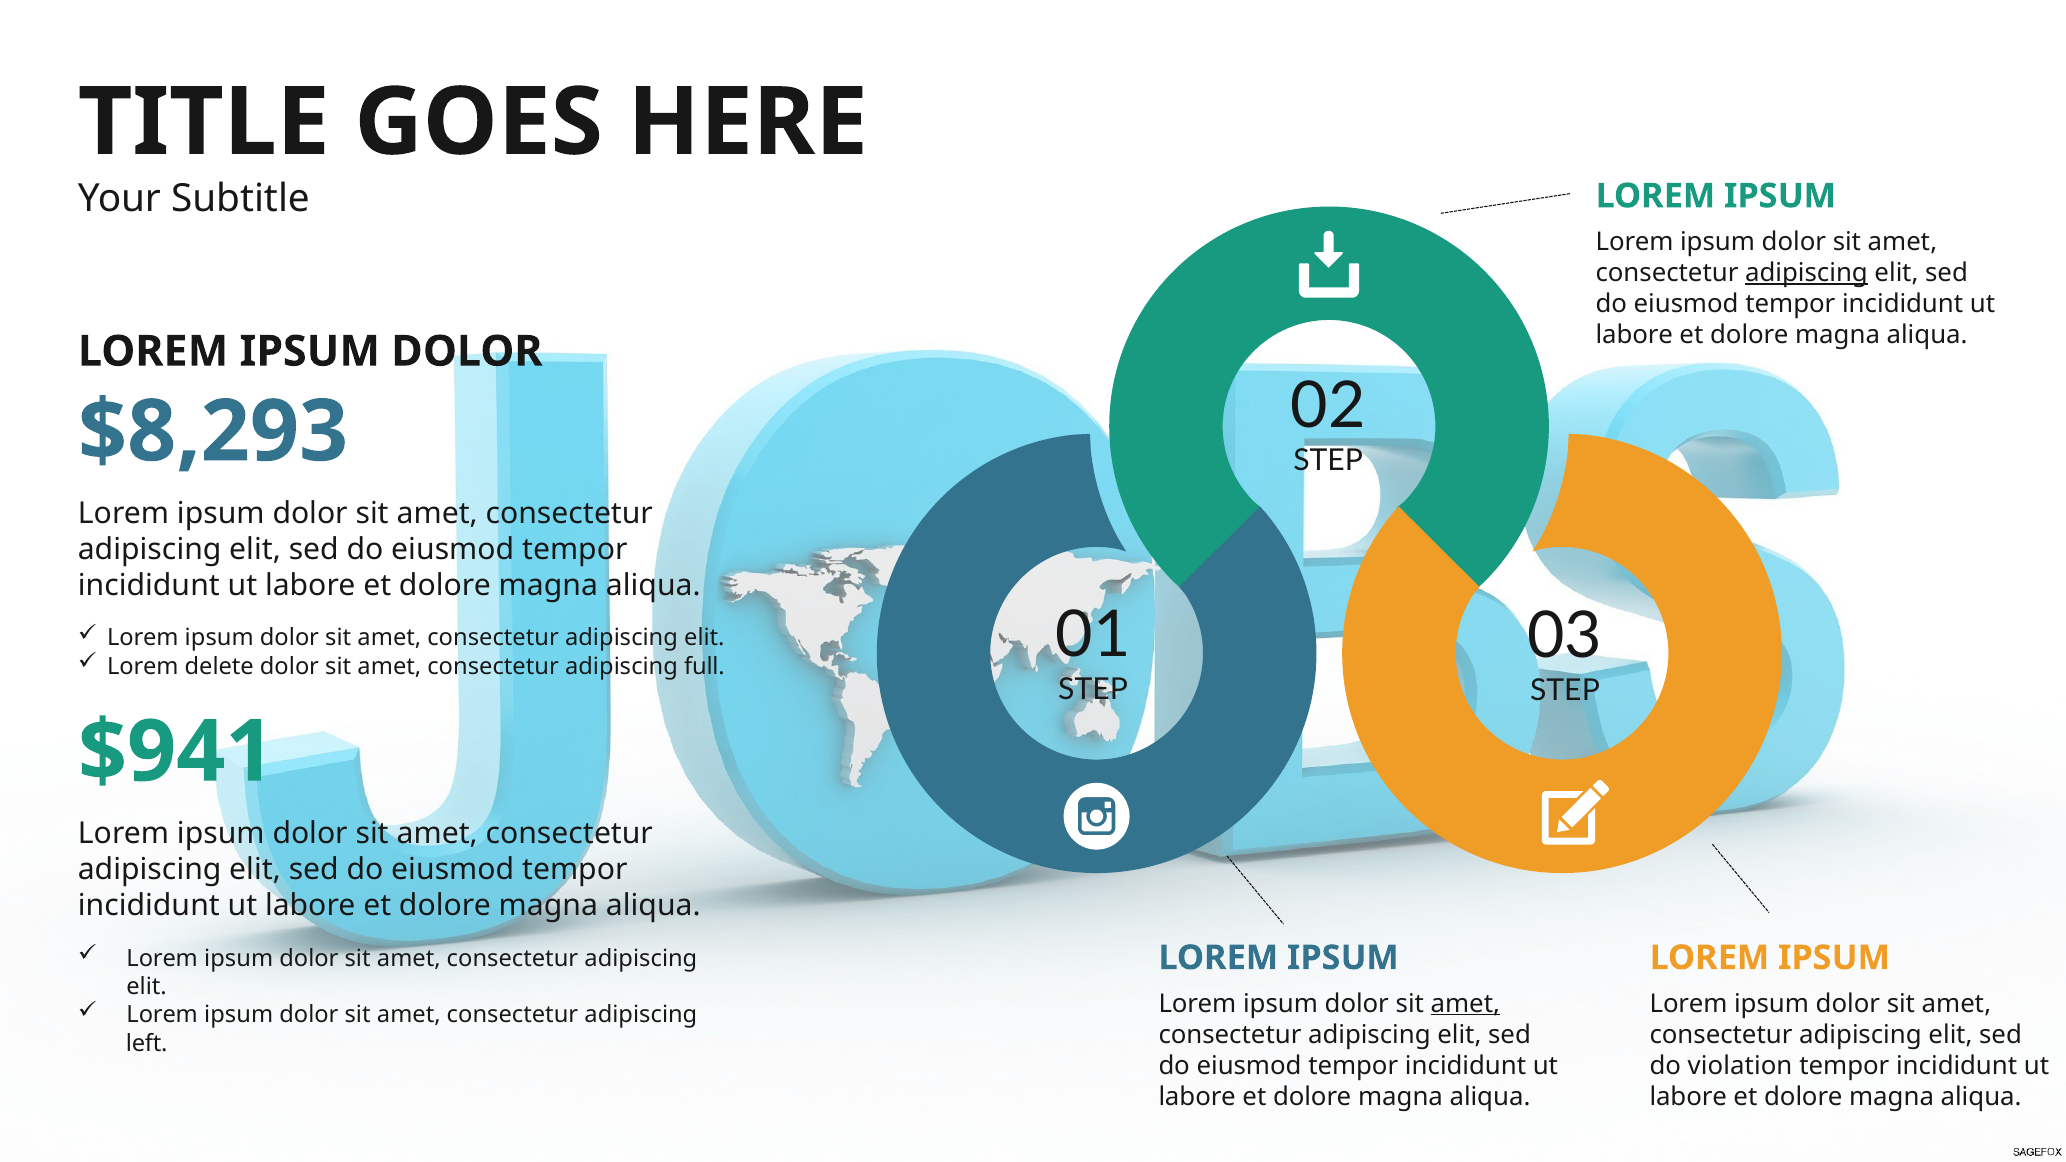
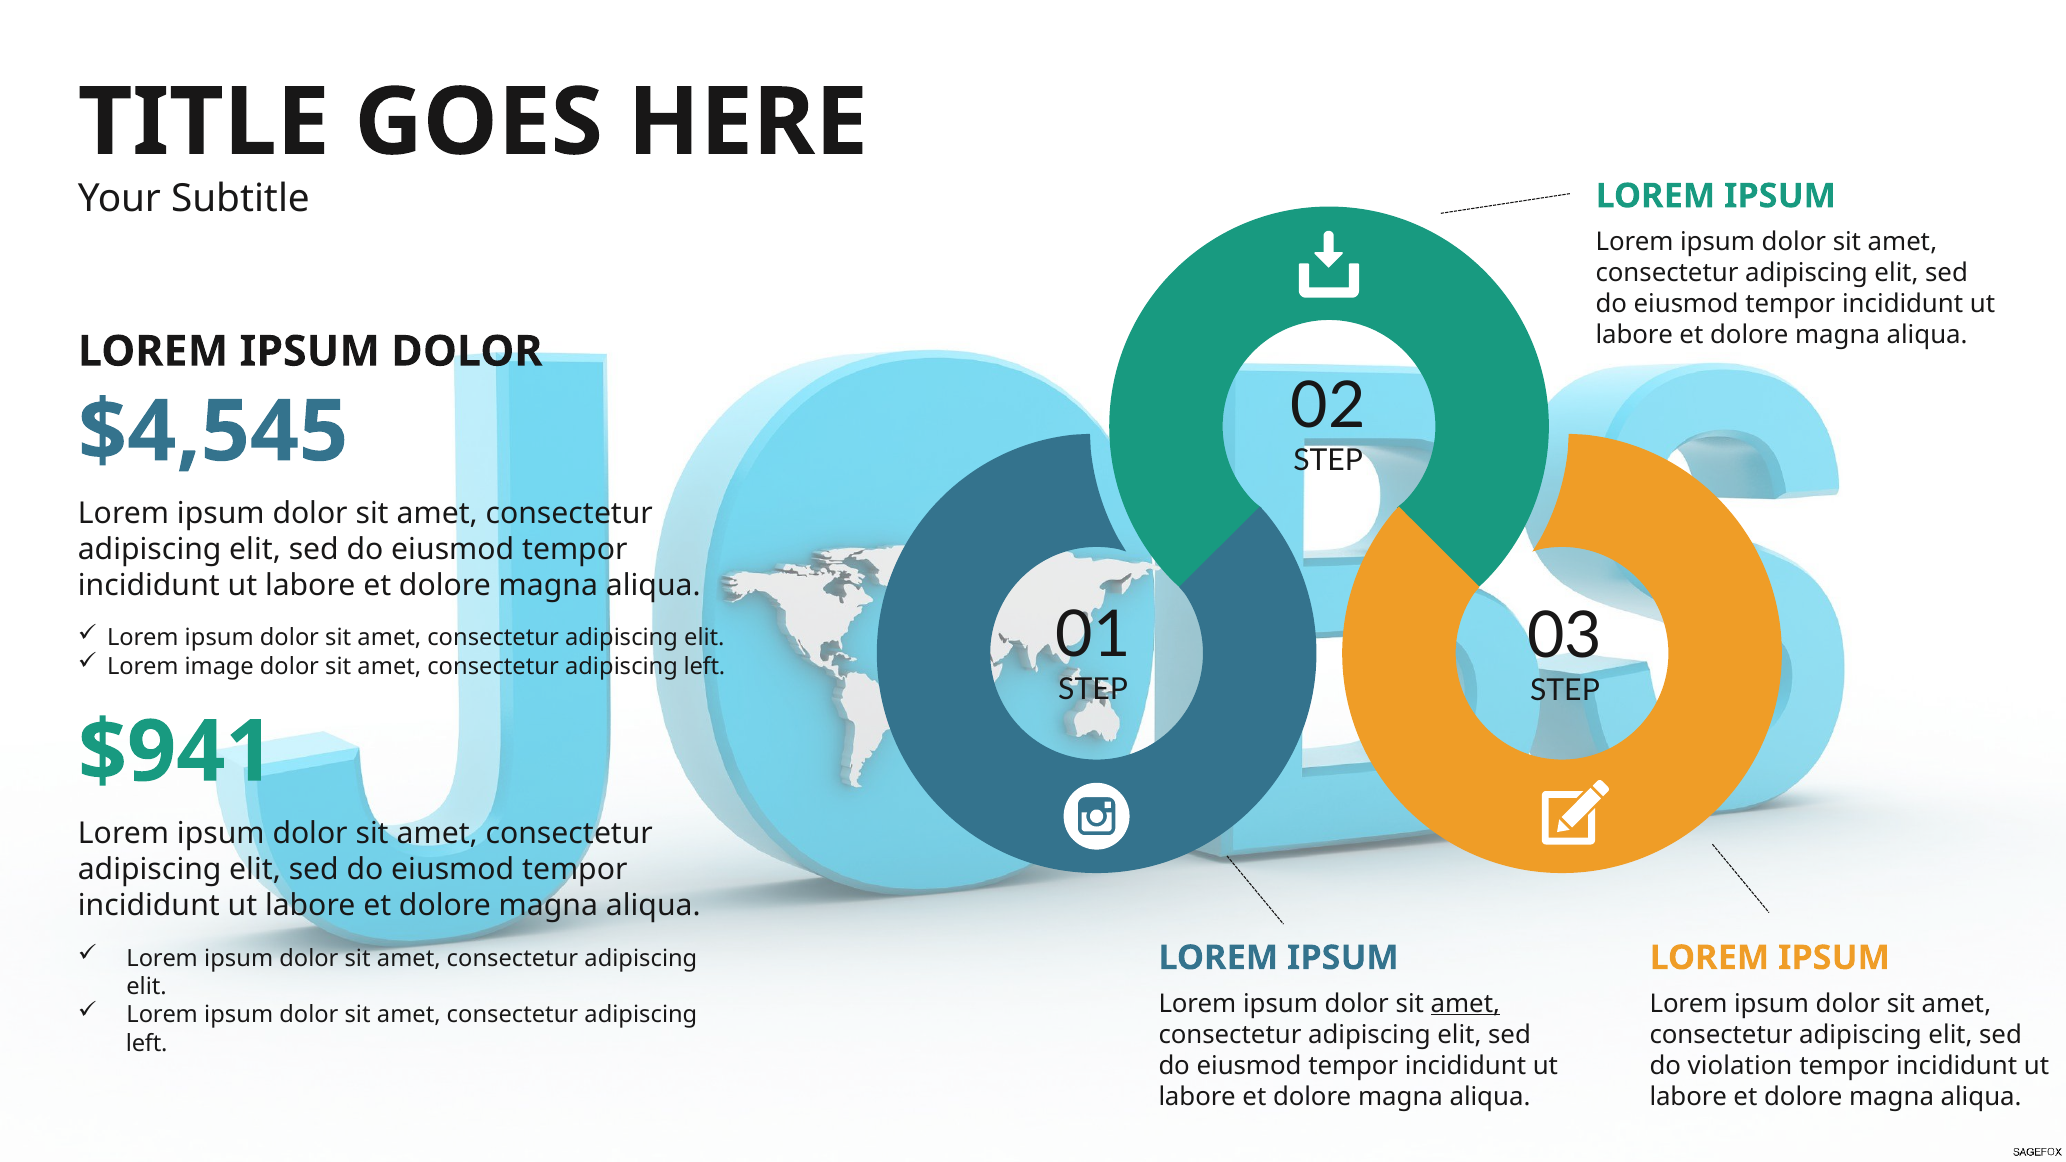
adipiscing at (1806, 273) underline: present -> none
$8,293: $8,293 -> $4,545
delete: delete -> image
full at (704, 667): full -> left
